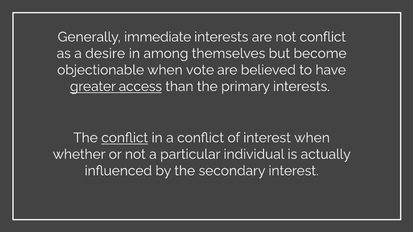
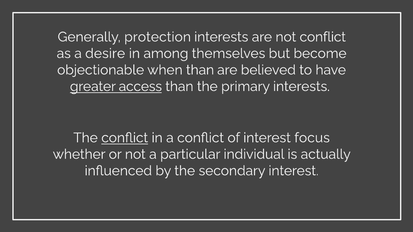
immediate: immediate -> protection
when vote: vote -> than
interest when: when -> focus
